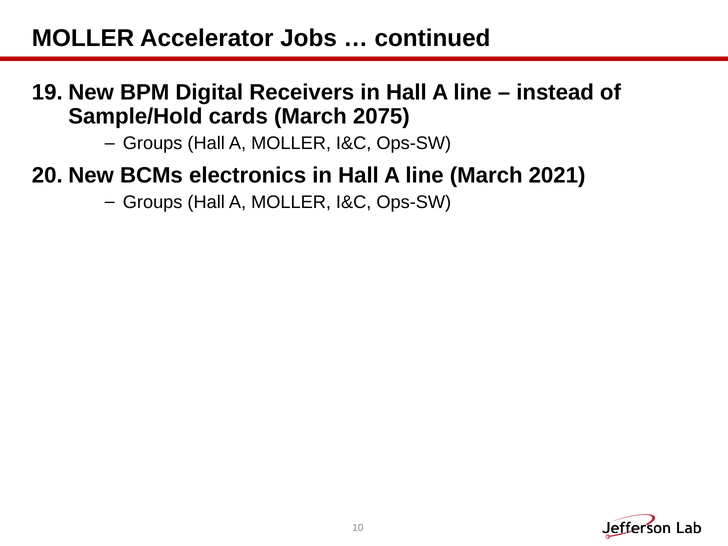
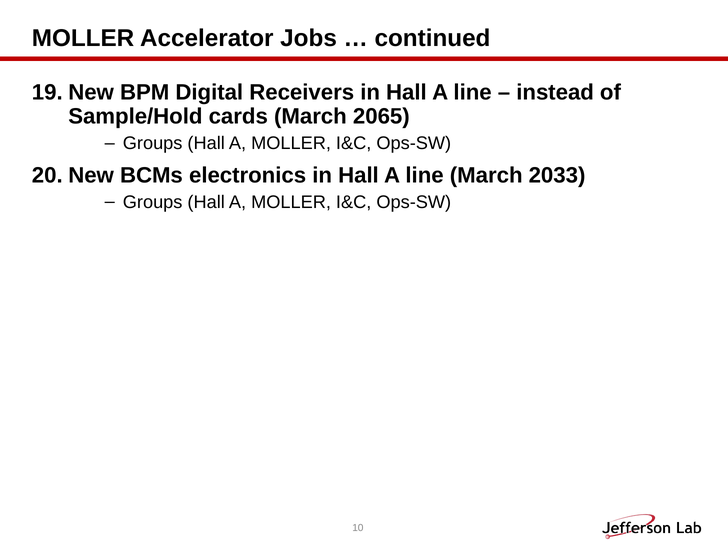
2075: 2075 -> 2065
2021: 2021 -> 2033
